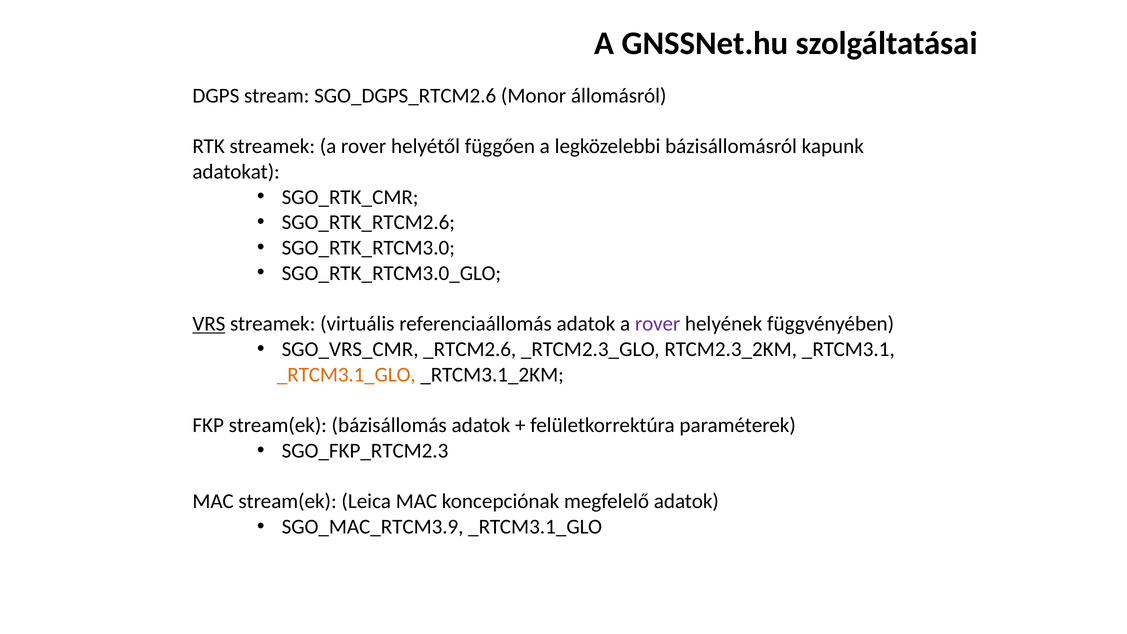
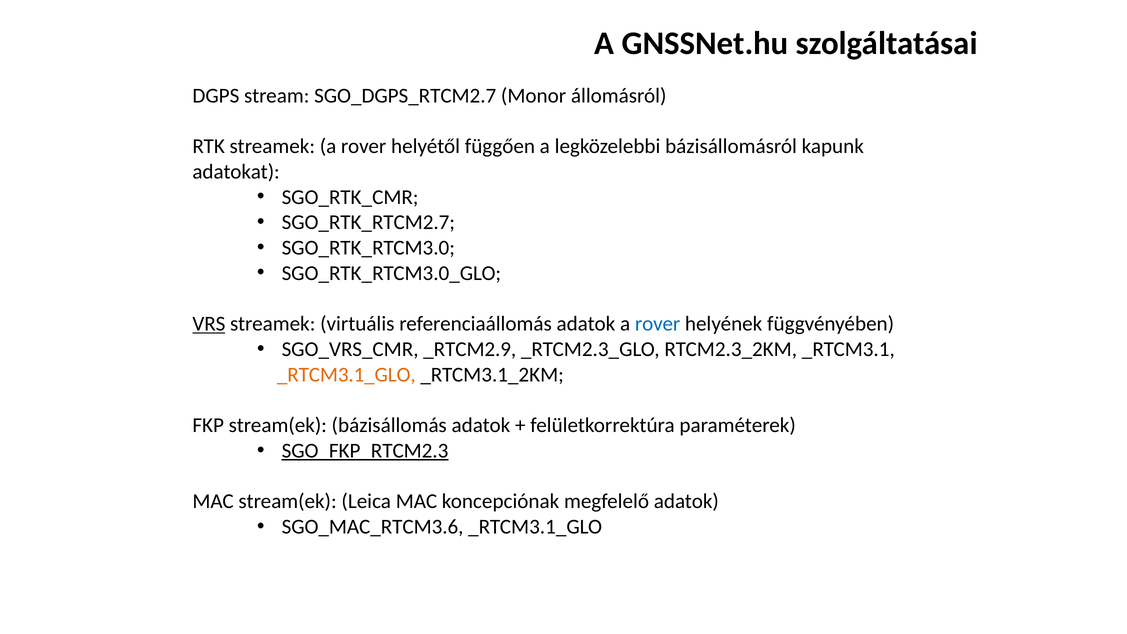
SGO_DGPS_RTCM2.6: SGO_DGPS_RTCM2.6 -> SGO_DGPS_RTCM2.7
SGO_RTK_RTCM2.6: SGO_RTK_RTCM2.6 -> SGO_RTK_RTCM2.7
rover at (658, 324) colour: purple -> blue
_RTCM2.6: _RTCM2.6 -> _RTCM2.9
SGO_FKP_RTCM2.3 underline: none -> present
SGO_MAC_RTCM3.9: SGO_MAC_RTCM3.9 -> SGO_MAC_RTCM3.6
